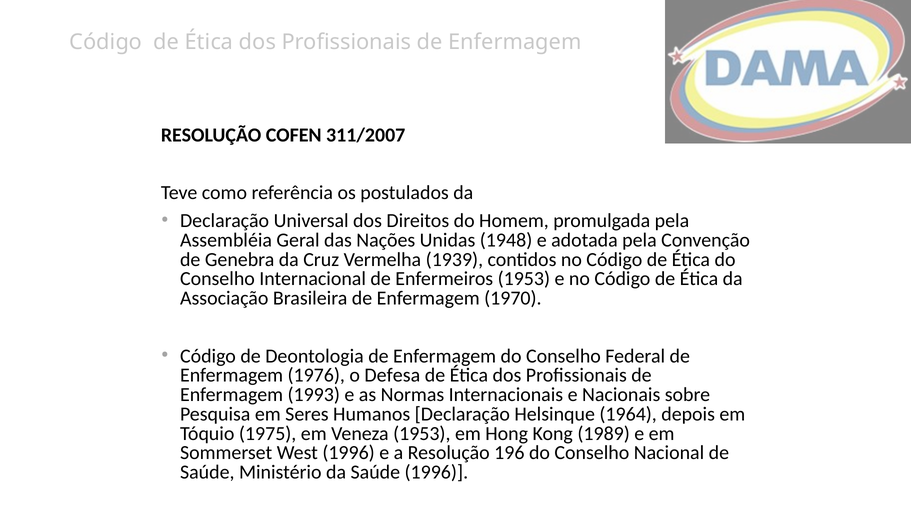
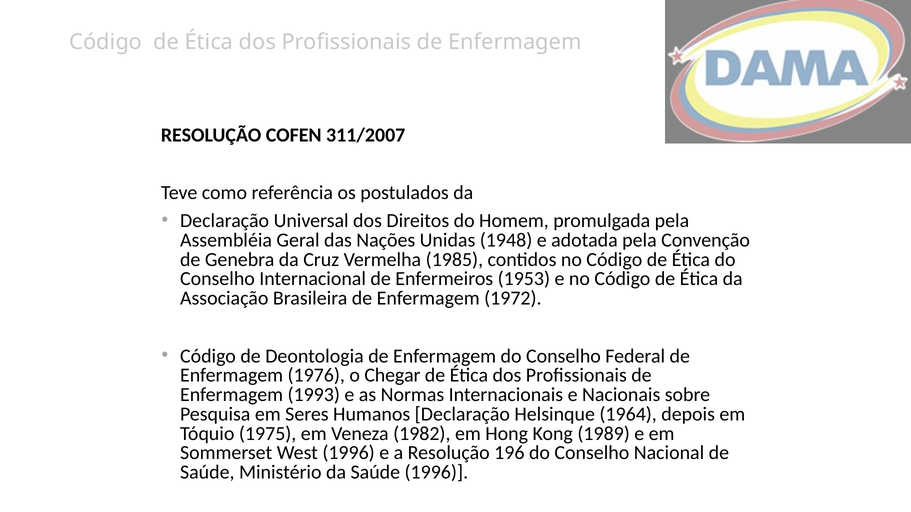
1939: 1939 -> 1985
1970: 1970 -> 1972
Defesa: Defesa -> Chegar
Veneza 1953: 1953 -> 1982
